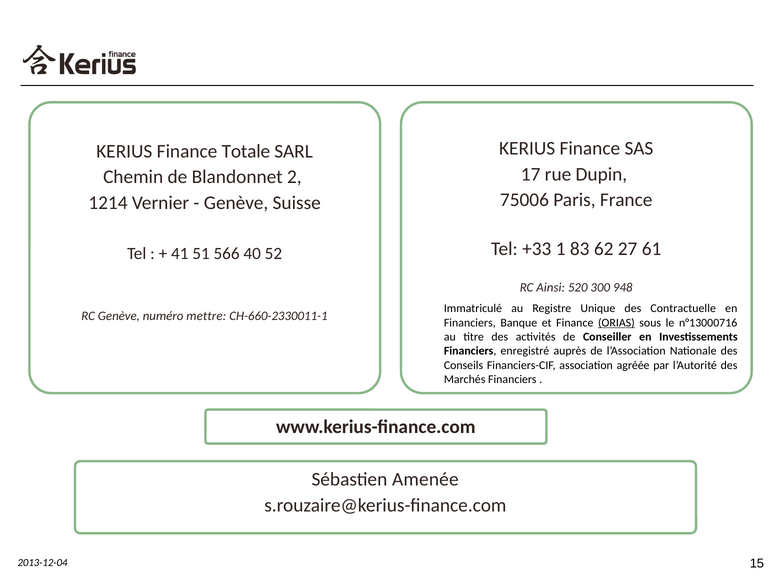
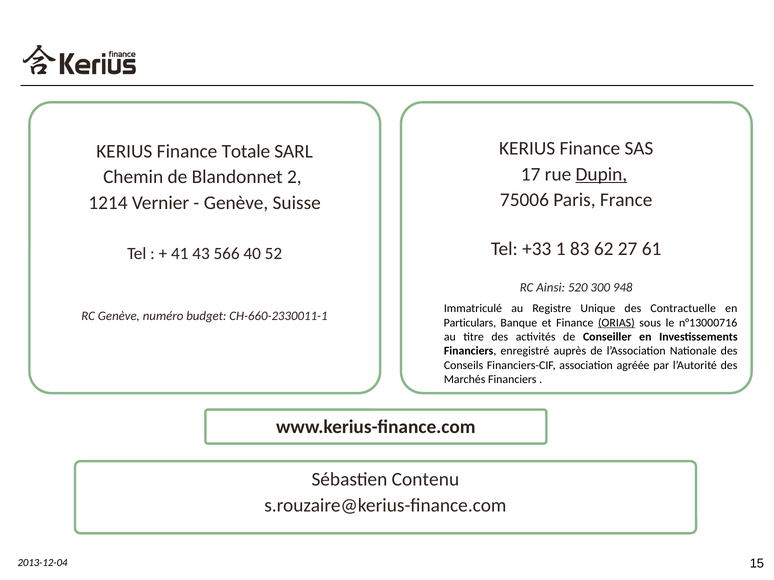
Dupin underline: none -> present
51: 51 -> 43
mettre: mettre -> budget
Financiers at (470, 323): Financiers -> Particulars
Amenée: Amenée -> Contenu
